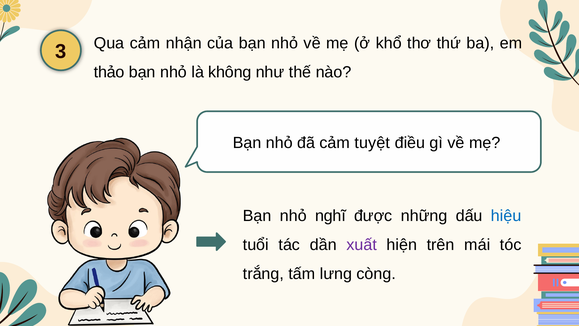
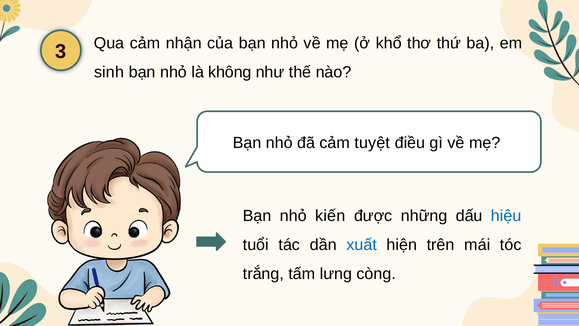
thảo: thảo -> sinh
nghĩ: nghĩ -> kiến
xuất colour: purple -> blue
